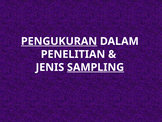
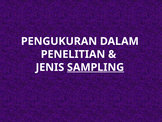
PENGUKURAN underline: present -> none
